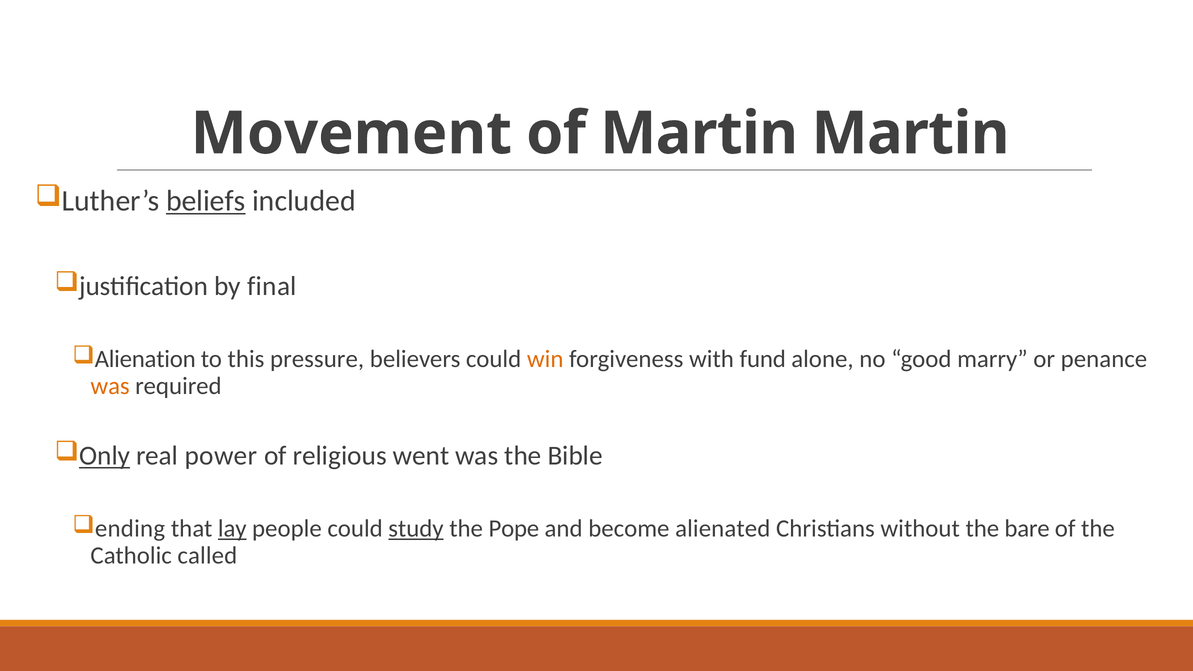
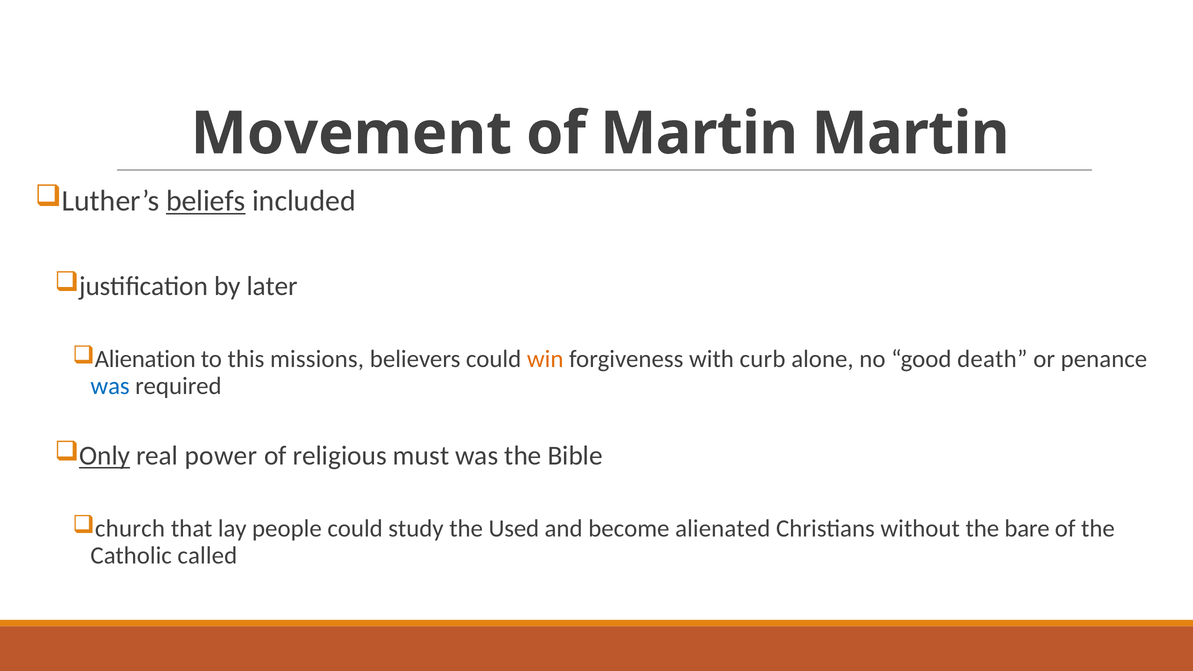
final: final -> later
pressure: pressure -> missions
fund: fund -> curb
marry: marry -> death
was at (110, 386) colour: orange -> blue
went: went -> must
ending: ending -> church
lay underline: present -> none
study underline: present -> none
Pope: Pope -> Used
